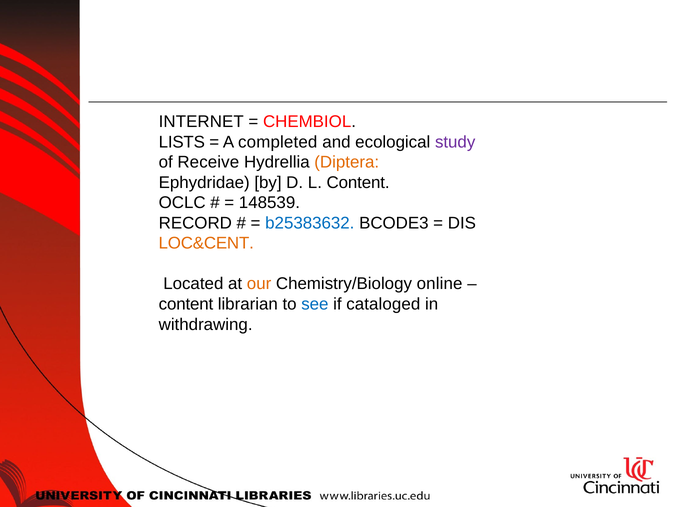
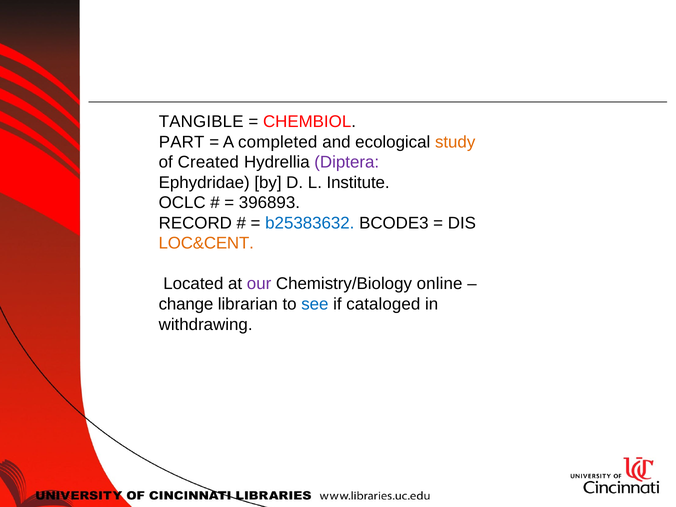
INTERNET: INTERNET -> TANGIBLE
LISTS: LISTS -> PART
study colour: purple -> orange
Receive: Receive -> Created
Diptera colour: orange -> purple
L Content: Content -> Institute
148539: 148539 -> 396893
our colour: orange -> purple
content at (186, 304): content -> change
